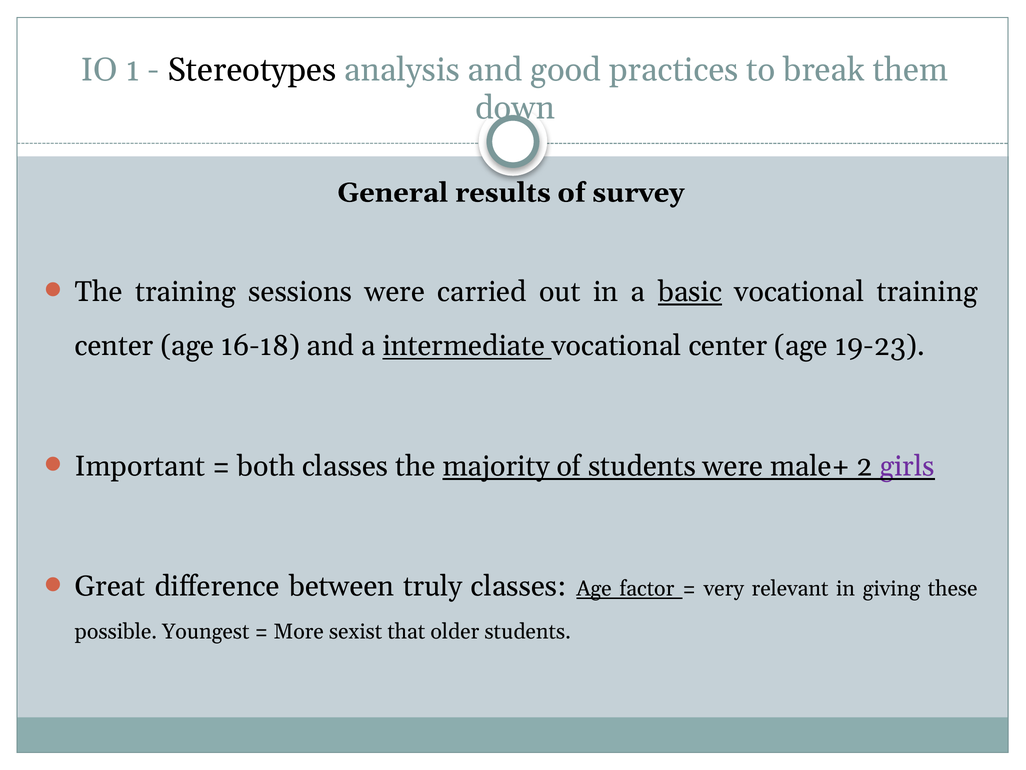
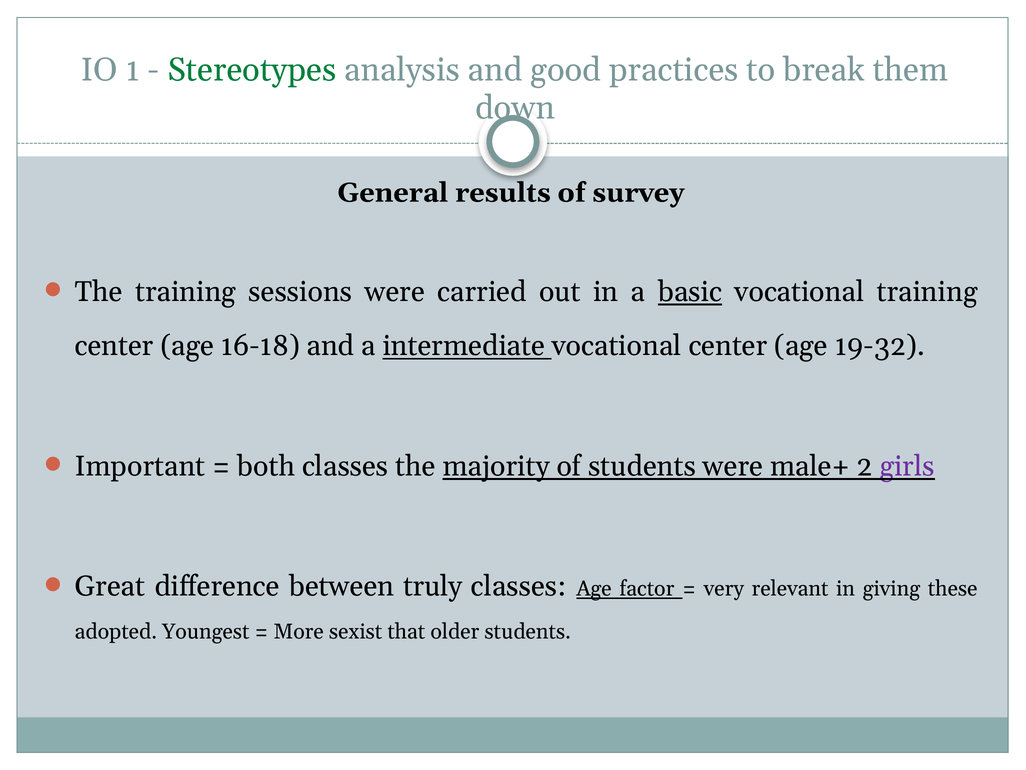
Stereotypes colour: black -> green
19-23: 19-23 -> 19-32
possible: possible -> adopted
